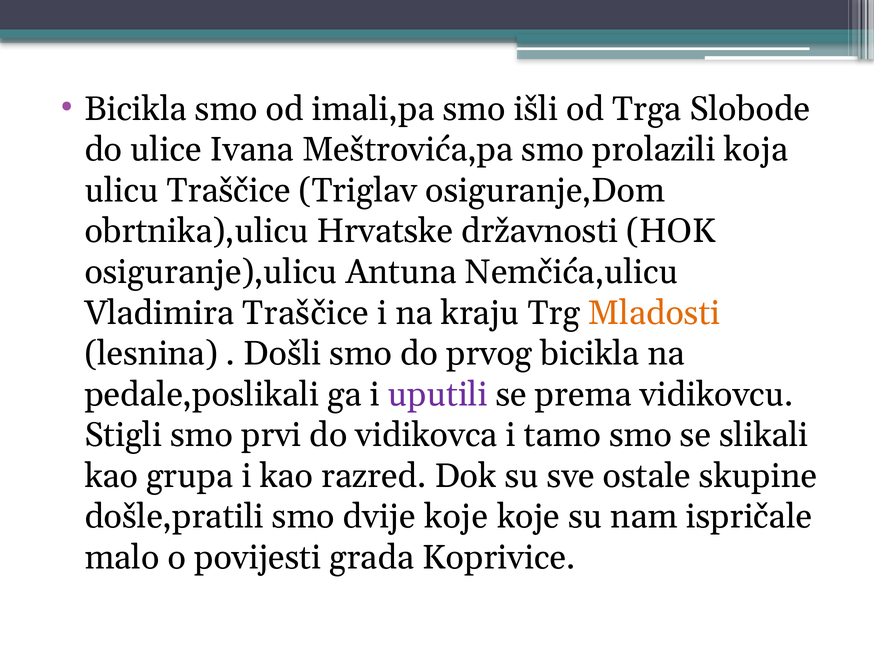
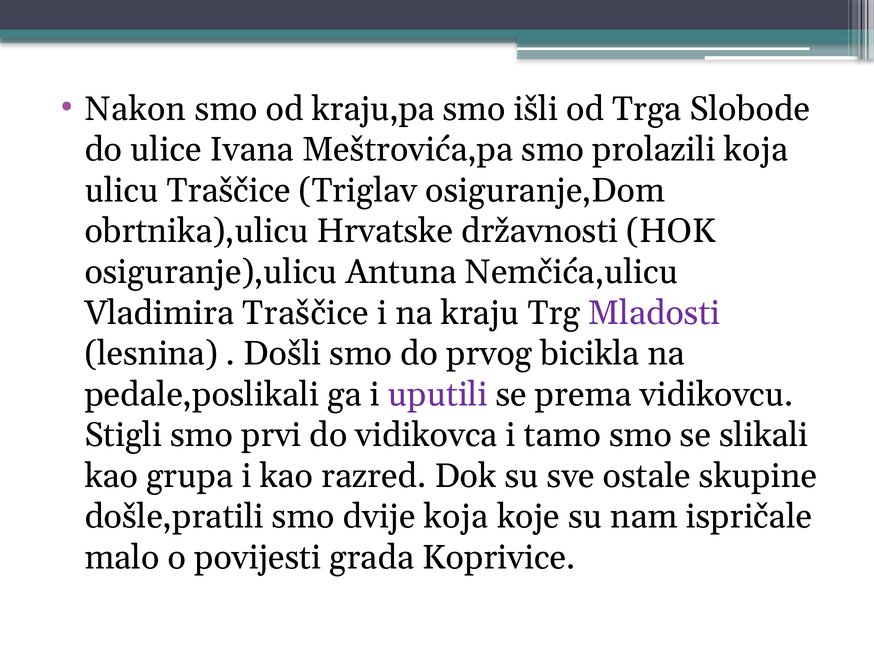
Bicikla at (136, 109): Bicikla -> Nakon
imali,pa: imali,pa -> kraju,pa
Mladosti colour: orange -> purple
dvije koje: koje -> koja
